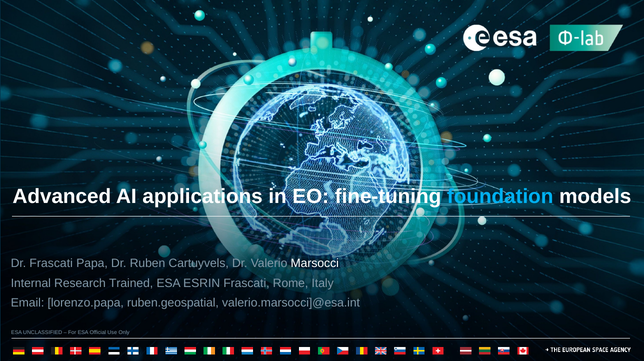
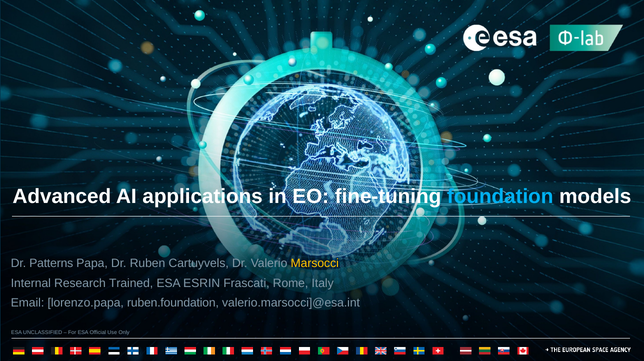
Dr Frascati: Frascati -> Patterns
Marsocci colour: white -> yellow
ruben.geospatial: ruben.geospatial -> ruben.foundation
